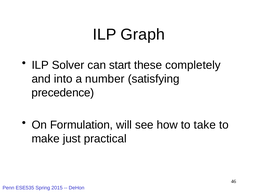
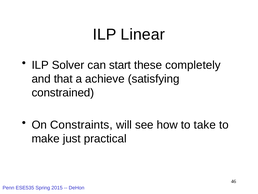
Graph: Graph -> Linear
into: into -> that
number: number -> achieve
precedence: precedence -> constrained
Formulation: Formulation -> Constraints
